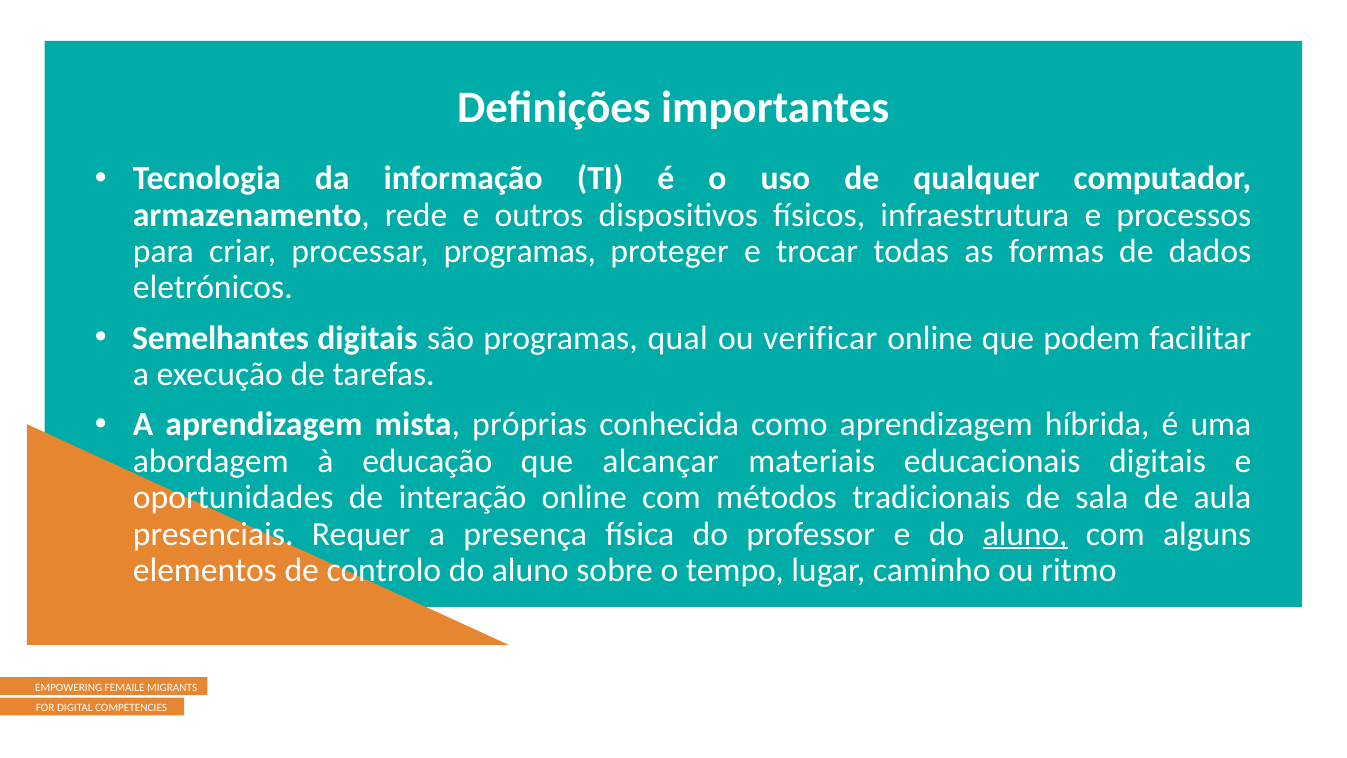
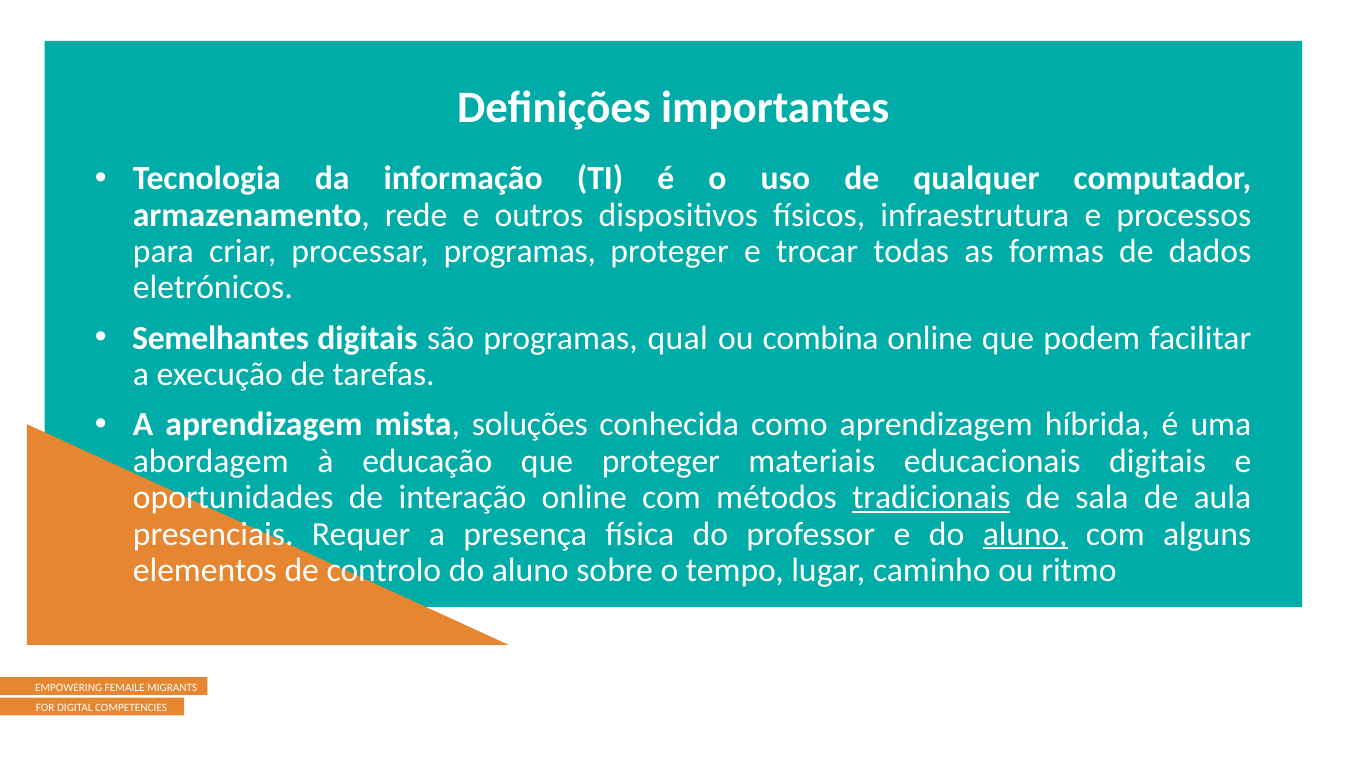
verificar: verificar -> combina
próprias: próprias -> soluções
que alcançar: alcançar -> proteger
tradicionais underline: none -> present
